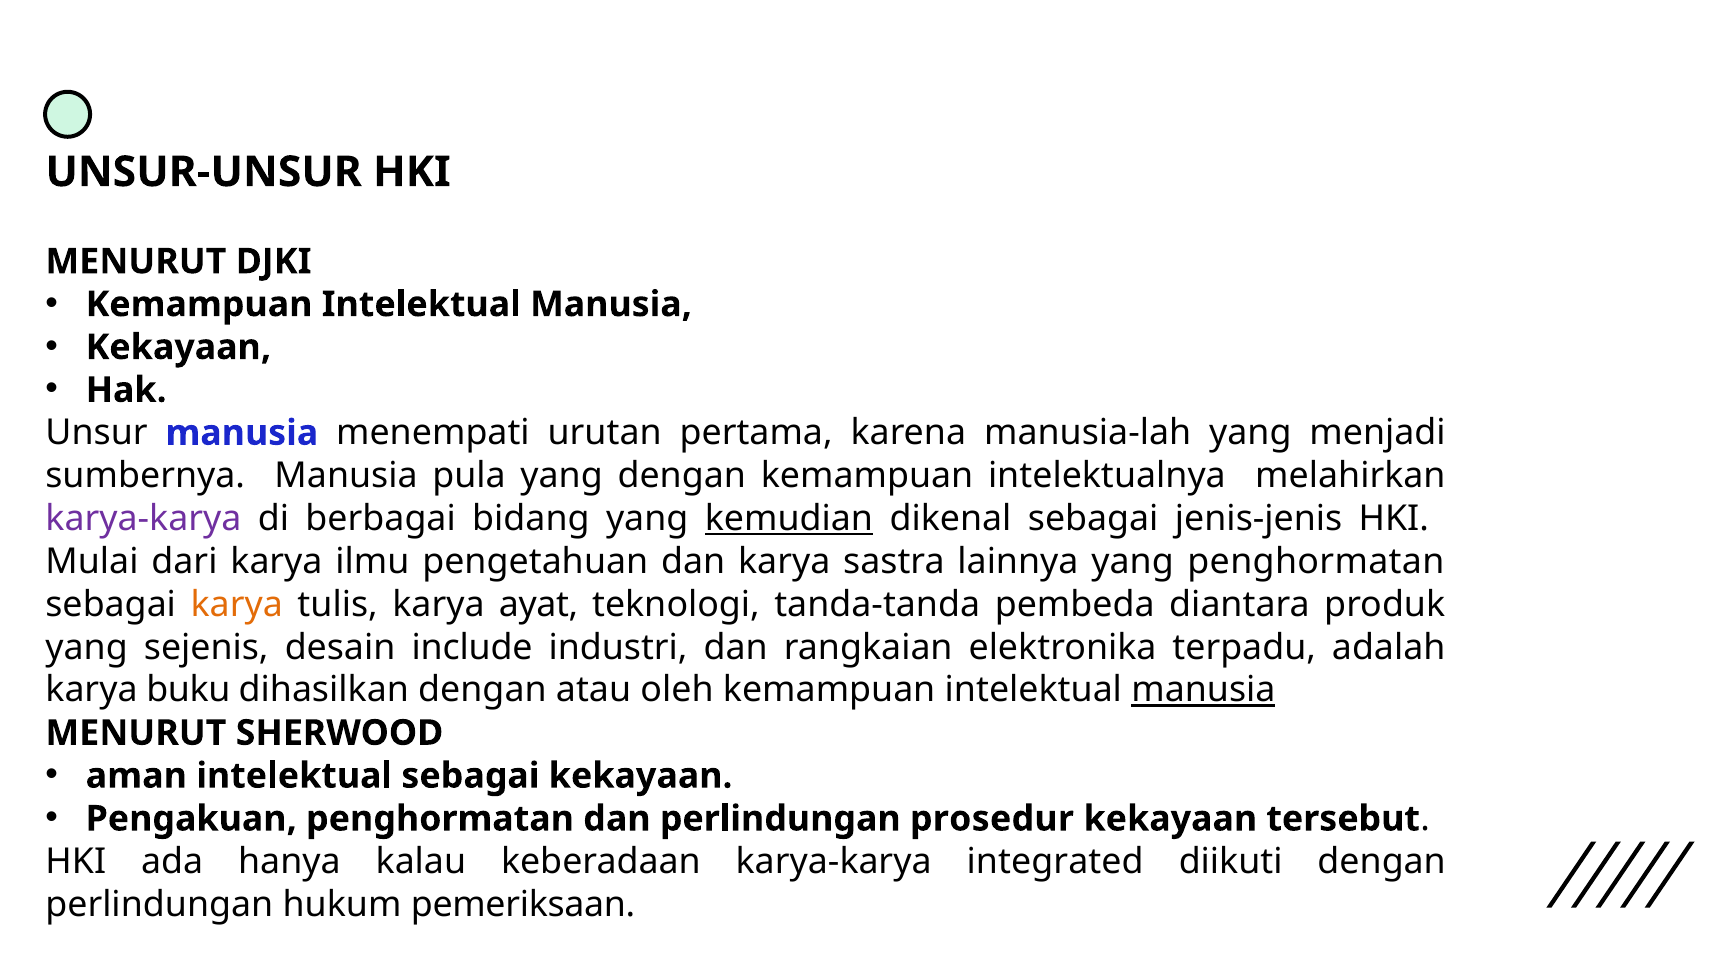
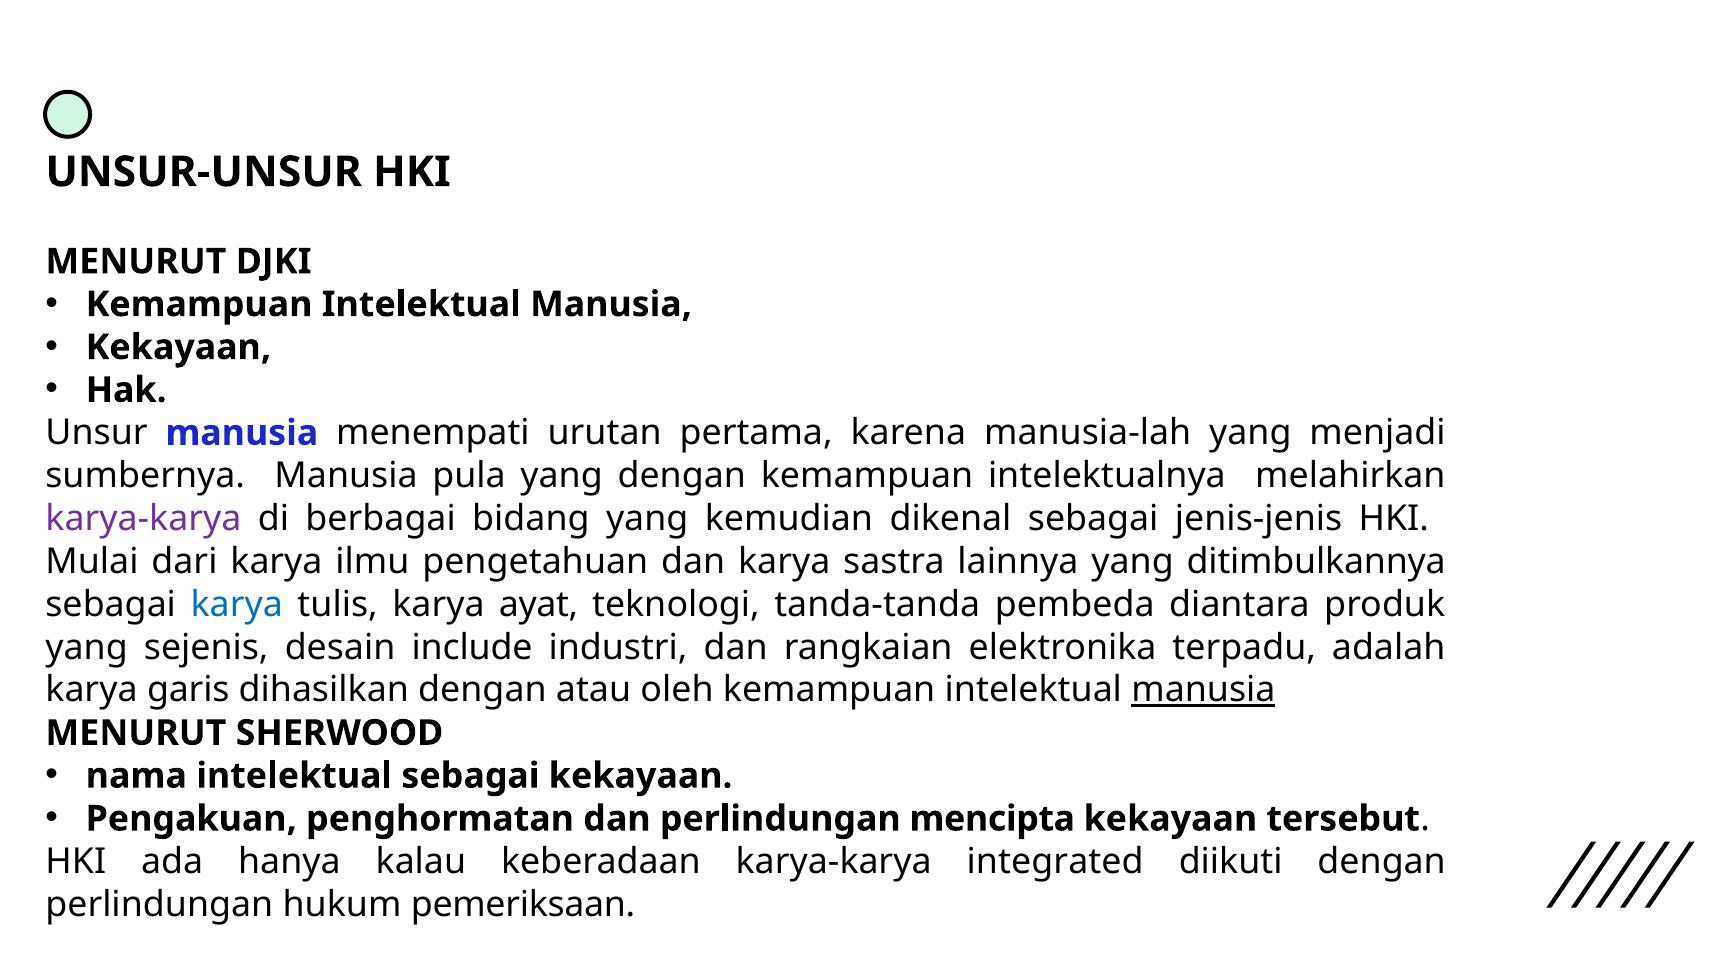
kemudian underline: present -> none
yang penghormatan: penghormatan -> ditimbulkannya
karya at (237, 604) colour: orange -> blue
buku: buku -> garis
aman: aman -> nama
prosedur: prosedur -> mencipta
